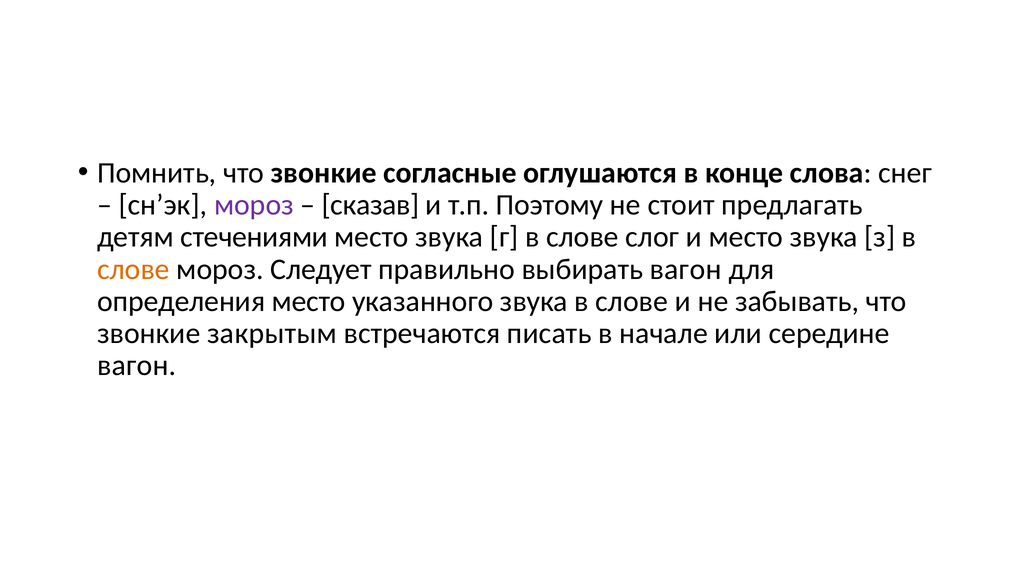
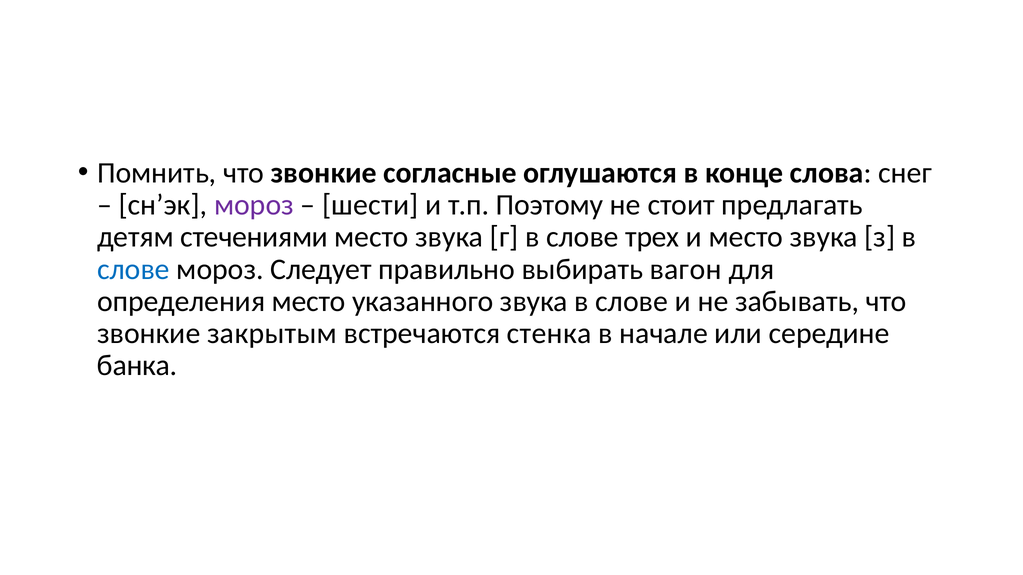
сказав: сказав -> шести
слог: слог -> трех
слове at (133, 269) colour: orange -> blue
писать: писать -> стенка
вагон at (137, 366): вагон -> банка
